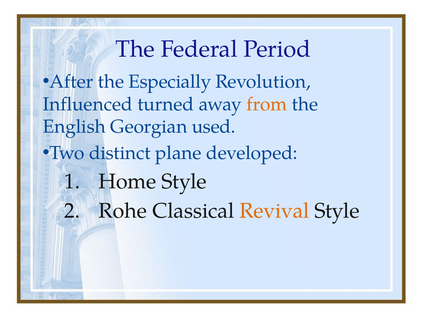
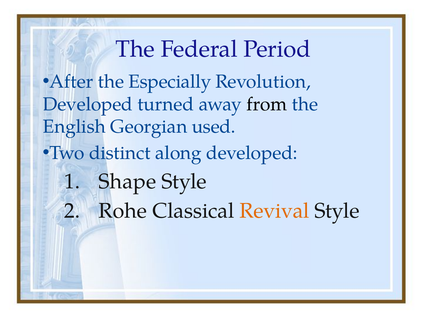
Influenced at (88, 104): Influenced -> Developed
from colour: orange -> black
plane: plane -> along
Home: Home -> Shape
